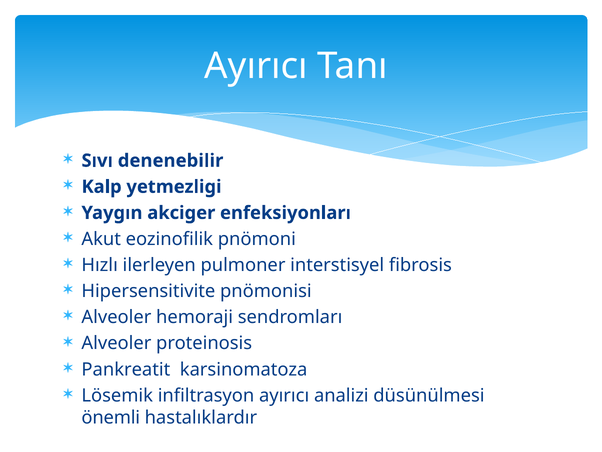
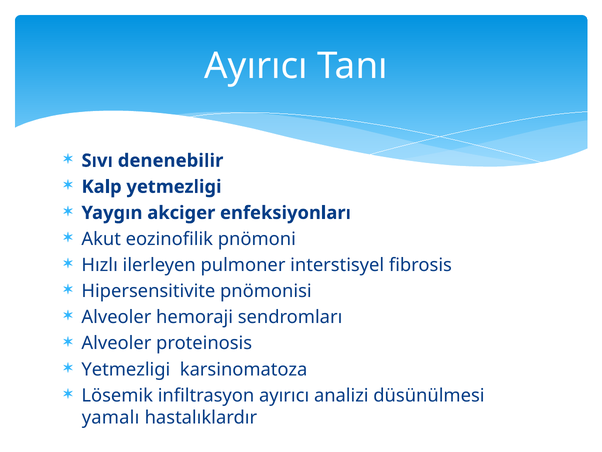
Pankreatit at (126, 369): Pankreatit -> Yetmezligi
önemli: önemli -> yamalı
